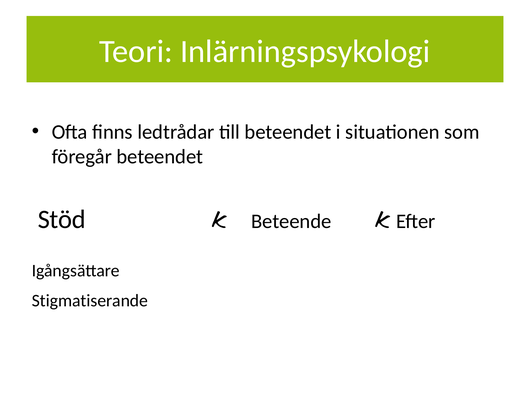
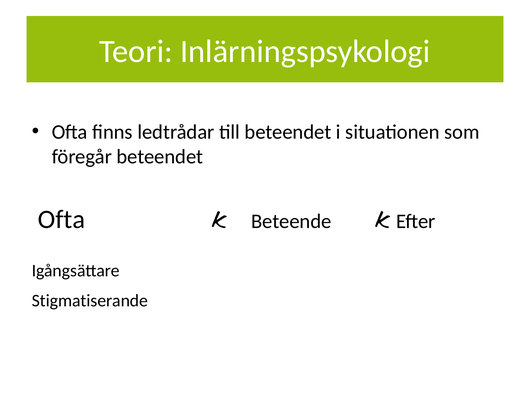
Stöd at (62, 219): Stöd -> Ofta
